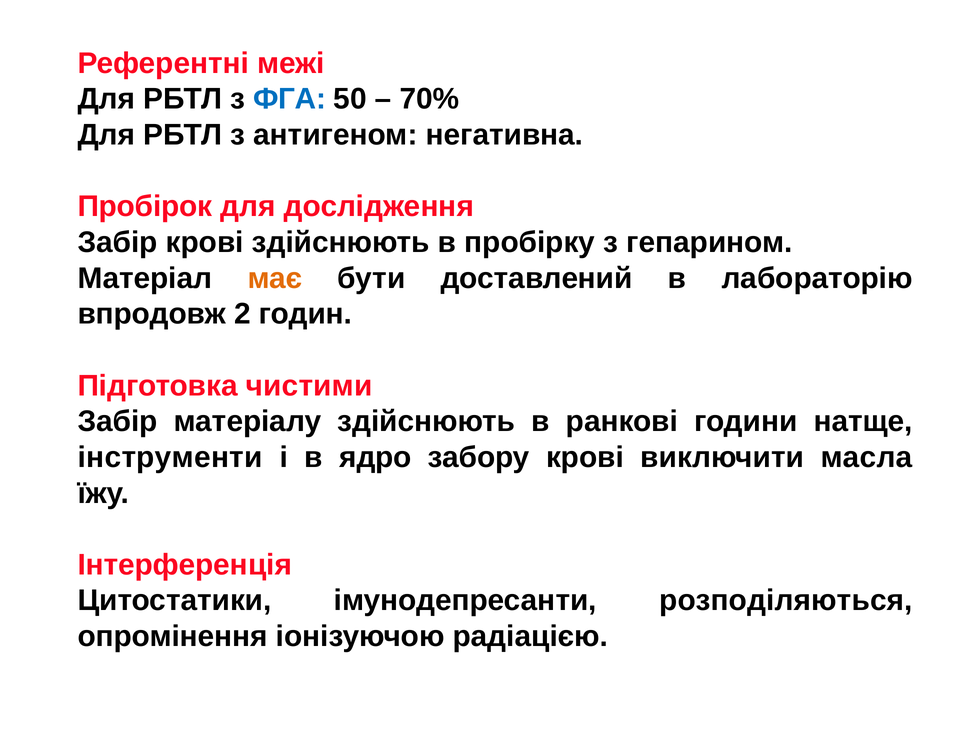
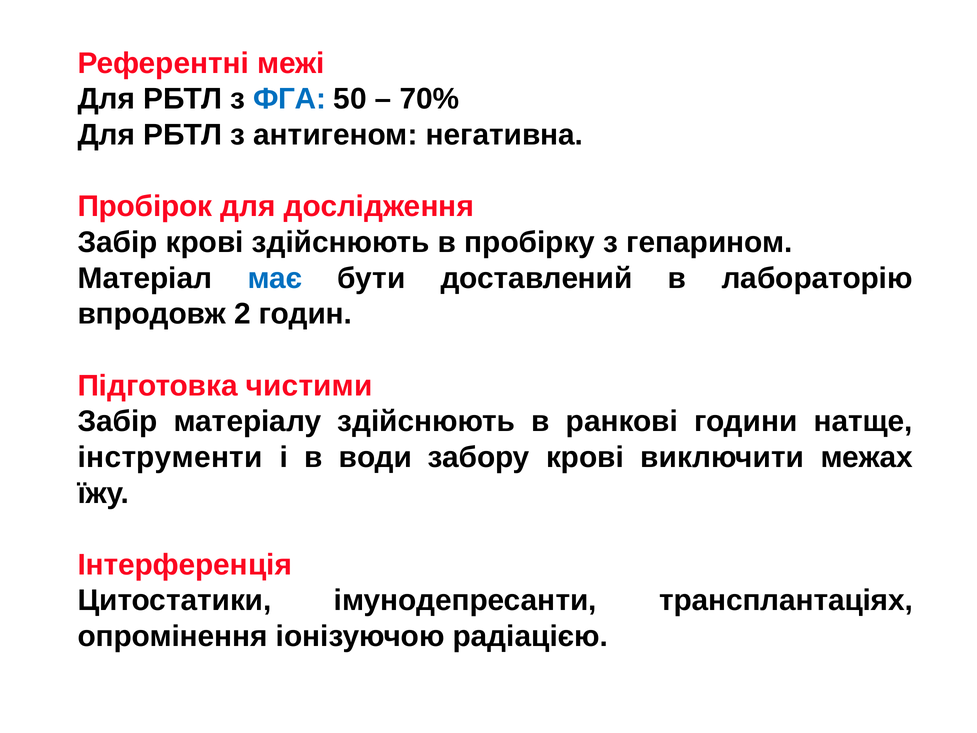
має colour: orange -> blue
ядро: ядро -> води
масла: масла -> межах
розподіляються: розподіляються -> трансплантаціях
